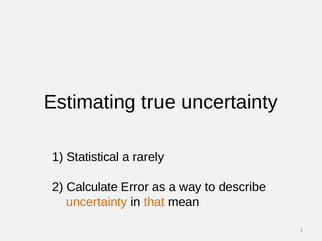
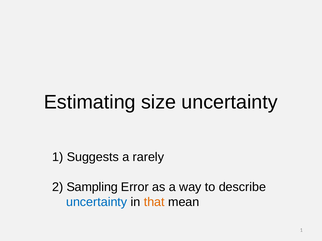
true: true -> size
Statistical: Statistical -> Suggests
Calculate: Calculate -> Sampling
uncertainty at (97, 202) colour: orange -> blue
